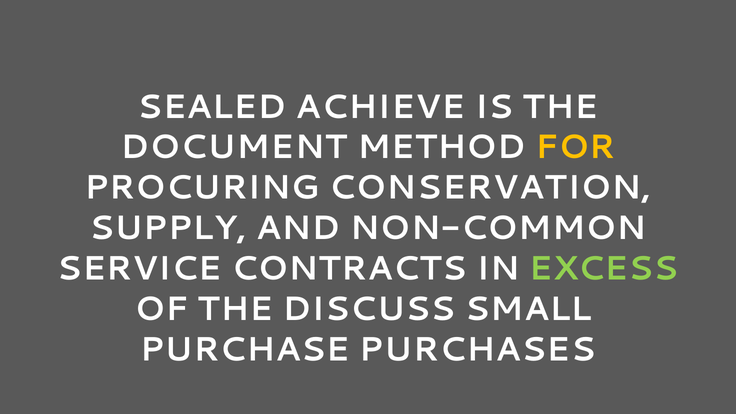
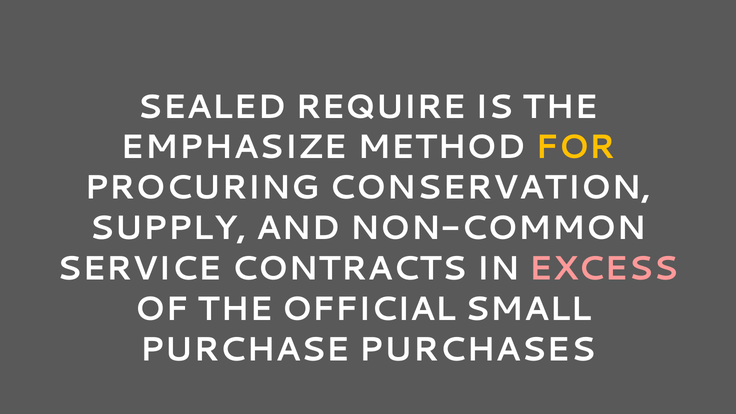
ACHIEVE: ACHIEVE -> REQUIRE
DOCUMENT: DOCUMENT -> EMPHASIZE
EXCESS colour: light green -> pink
DISCUSS: DISCUSS -> OFFICIAL
